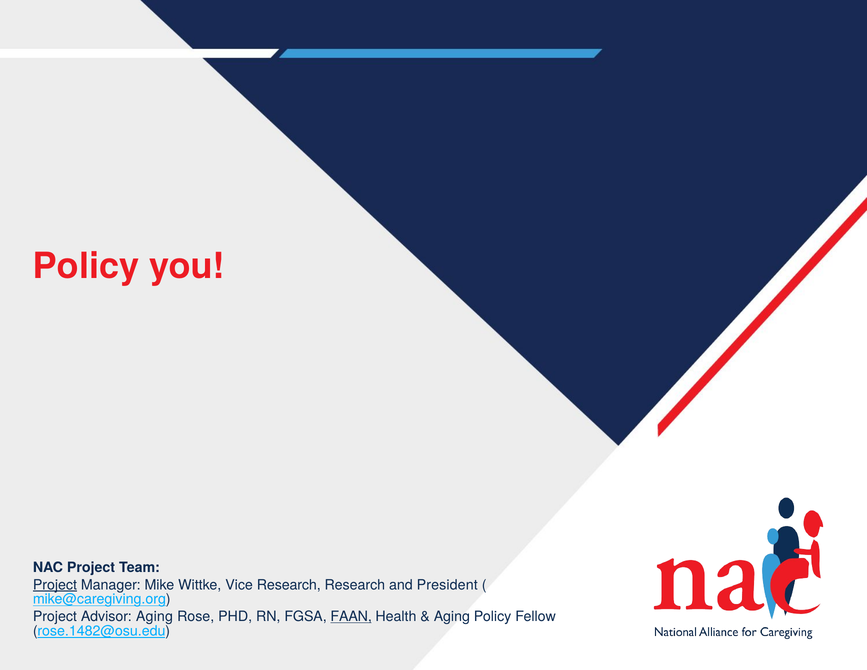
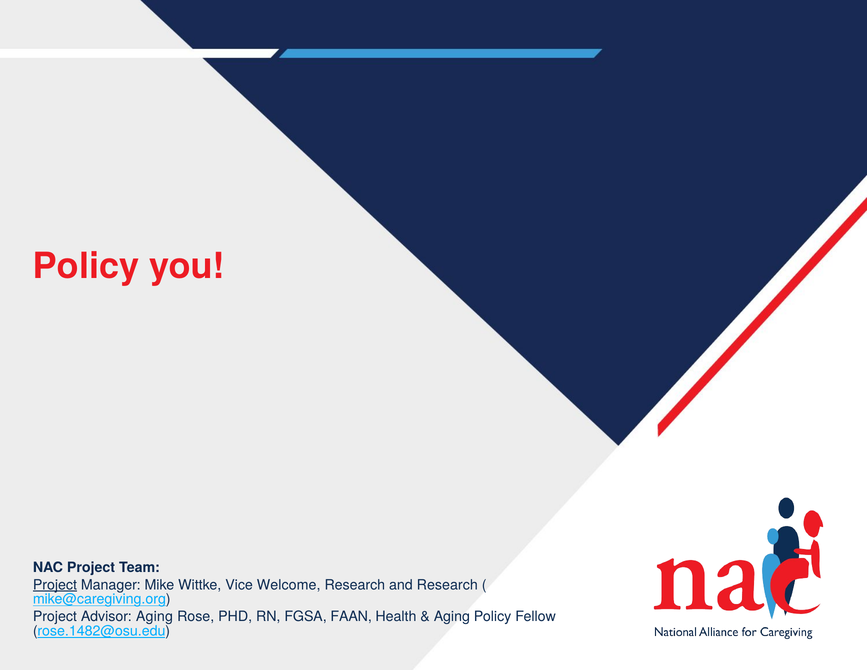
Vice Research: Research -> Welcome
and President: President -> Research
FAAN underline: present -> none
